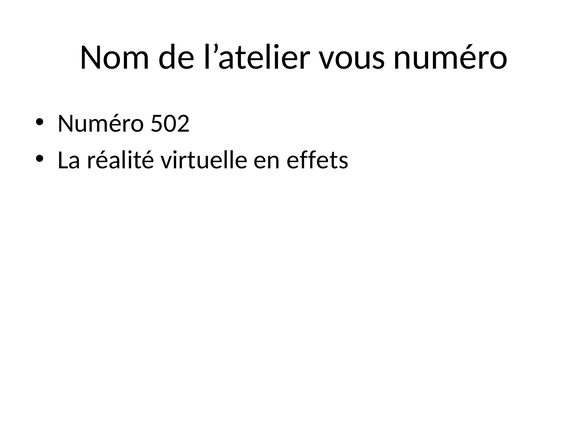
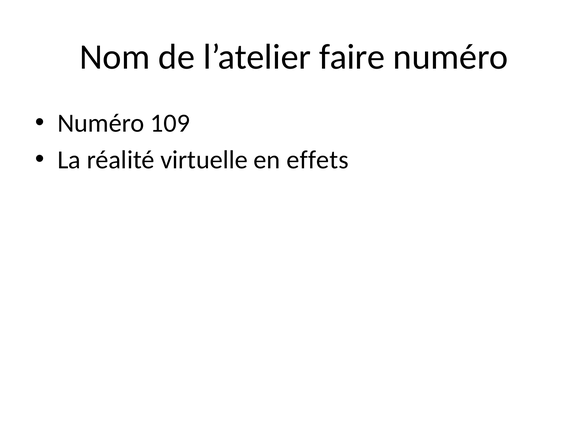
vous: vous -> faire
502: 502 -> 109
